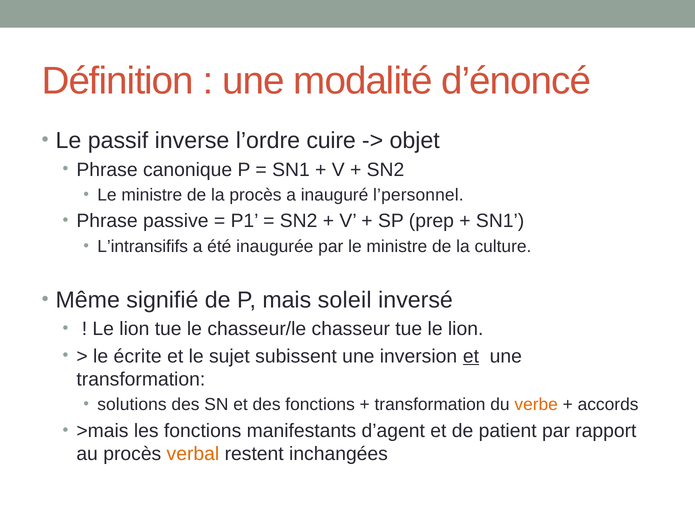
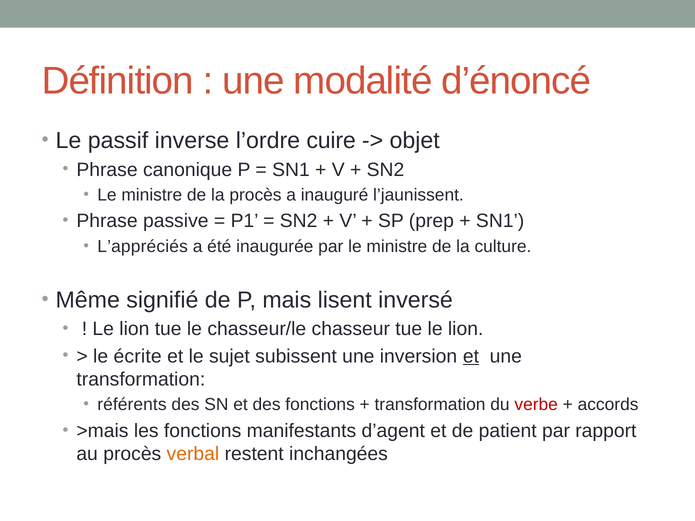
l’personnel: l’personnel -> l’jaunissent
L’intransififs: L’intransififs -> L’appréciés
soleil: soleil -> lisent
solutions: solutions -> référents
verbe colour: orange -> red
